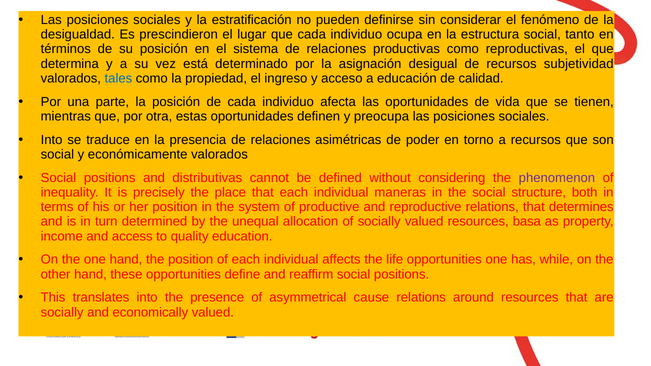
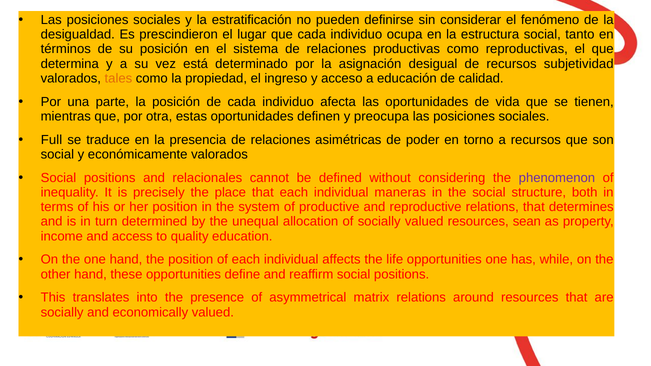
tales colour: blue -> orange
Into at (52, 140): Into -> Full
distributivas: distributivas -> relacionales
basa: basa -> sean
cause: cause -> matrix
